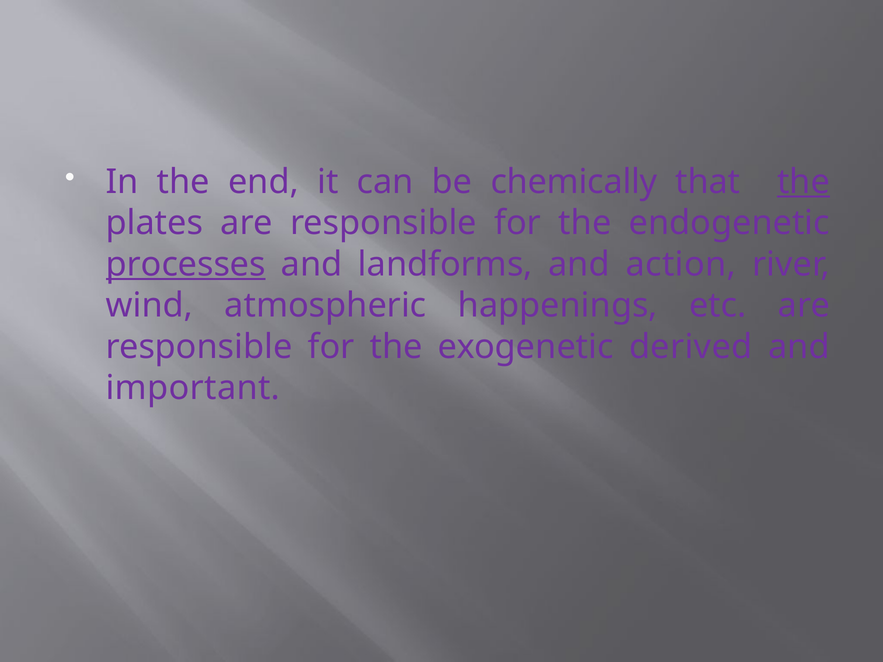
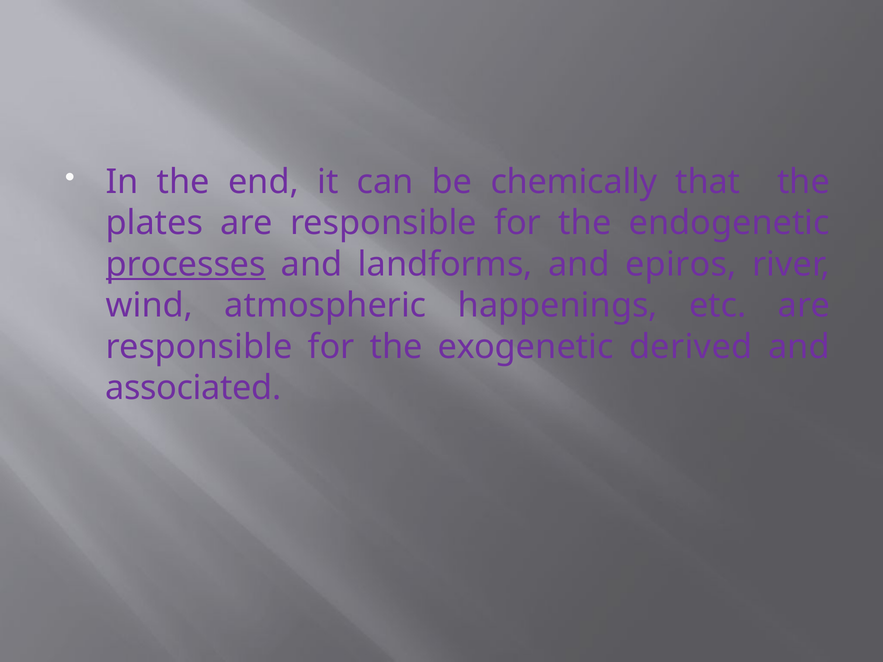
the at (803, 182) underline: present -> none
action: action -> epiros
important: important -> associated
